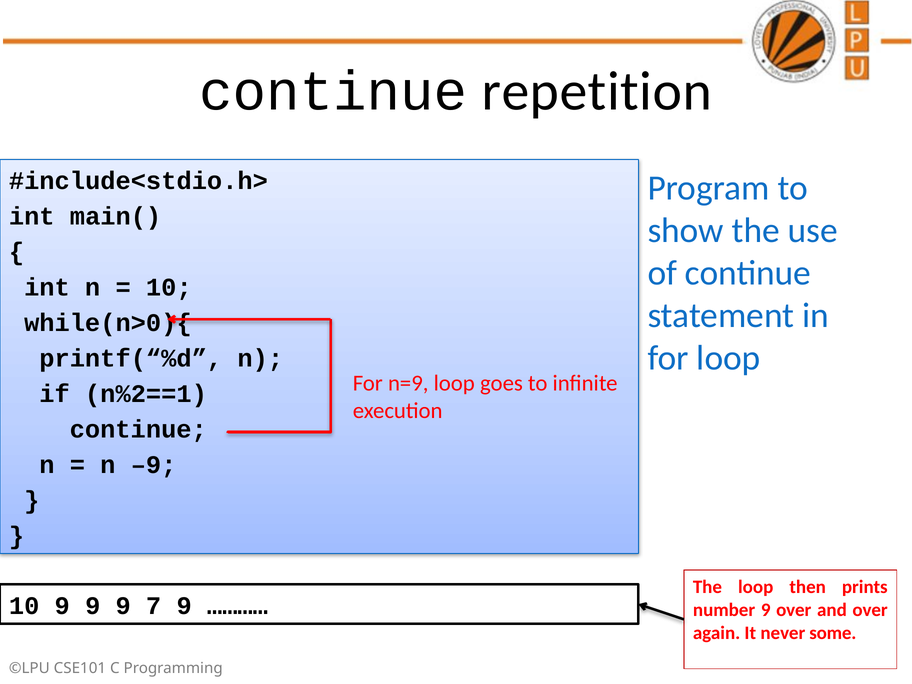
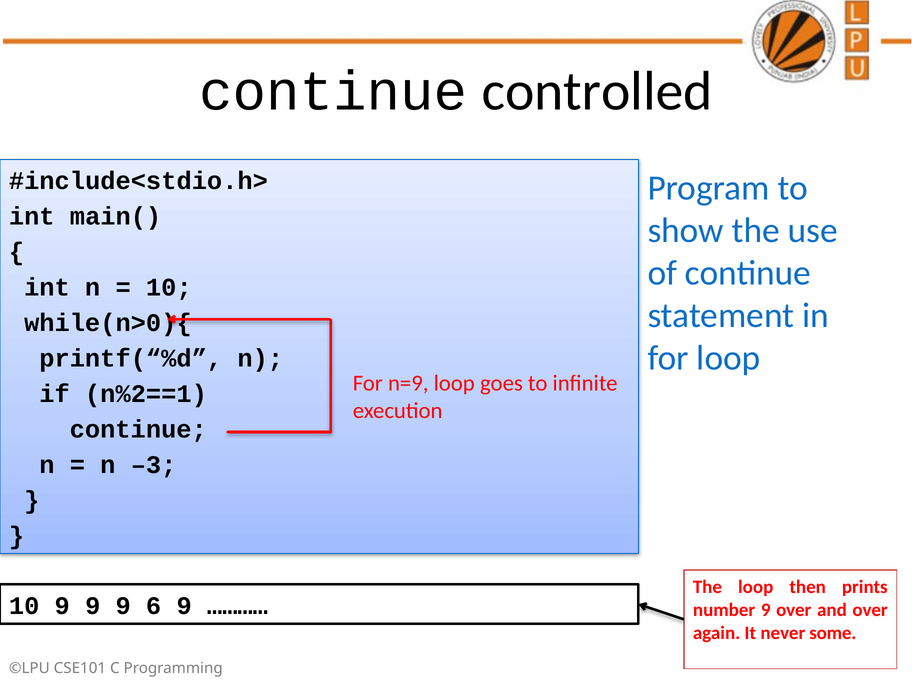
repetition: repetition -> controlled
–9: –9 -> –3
7: 7 -> 6
